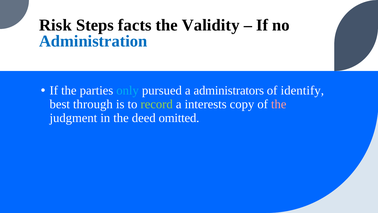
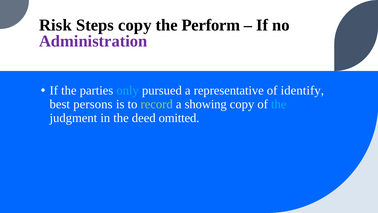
Steps facts: facts -> copy
Validity: Validity -> Perform
Administration colour: blue -> purple
administrators: administrators -> representative
through: through -> persons
interests: interests -> showing
the at (279, 104) colour: pink -> light blue
